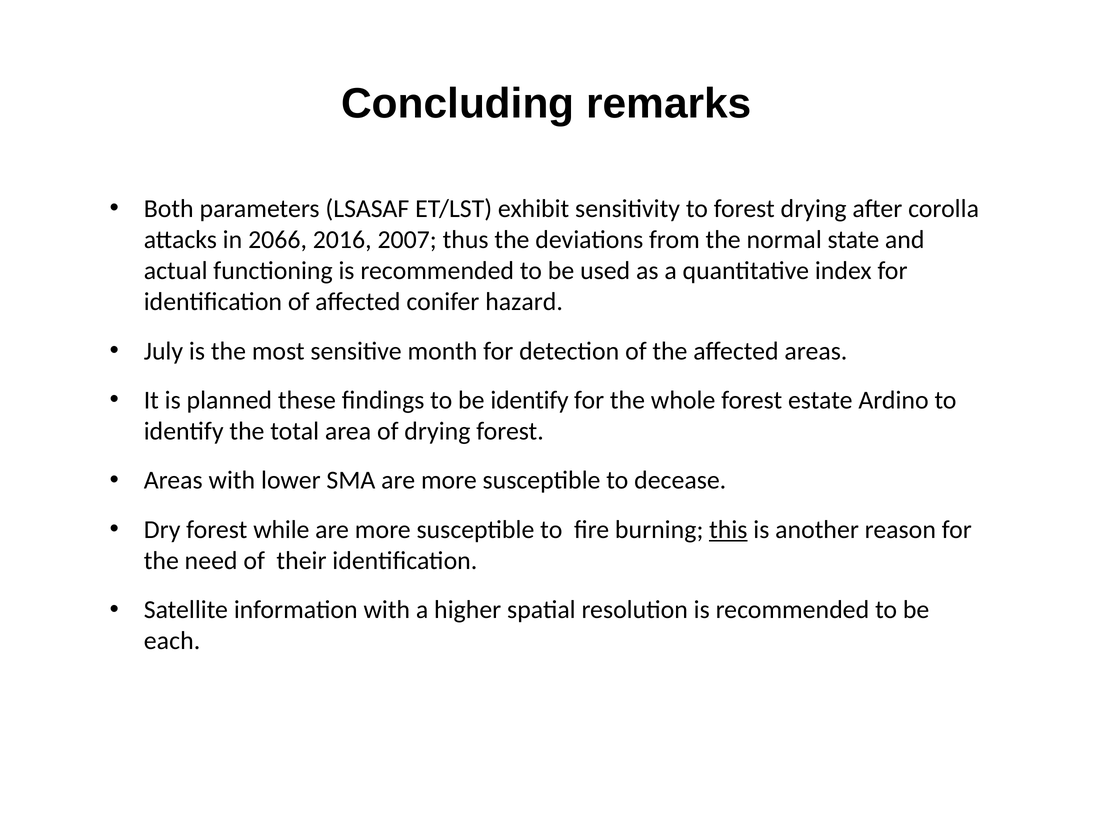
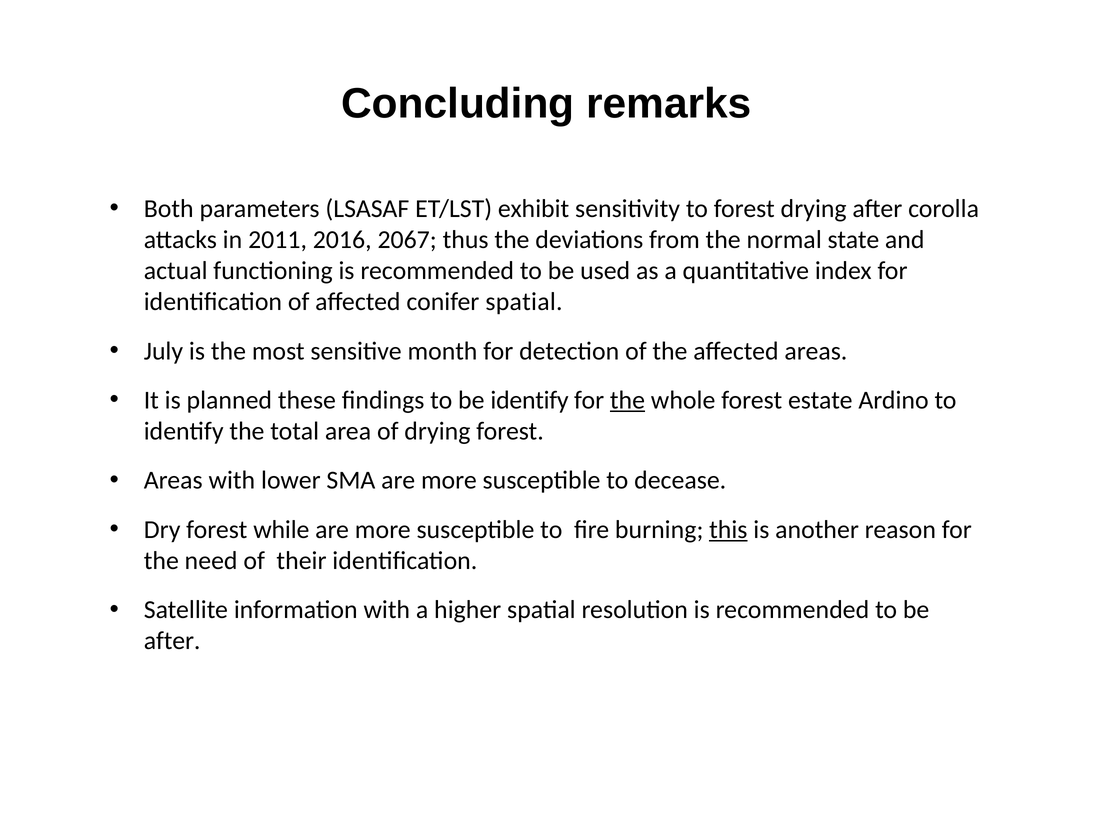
2066: 2066 -> 2011
2007: 2007 -> 2067
conifer hazard: hazard -> spatial
the at (627, 400) underline: none -> present
each at (172, 641): each -> after
